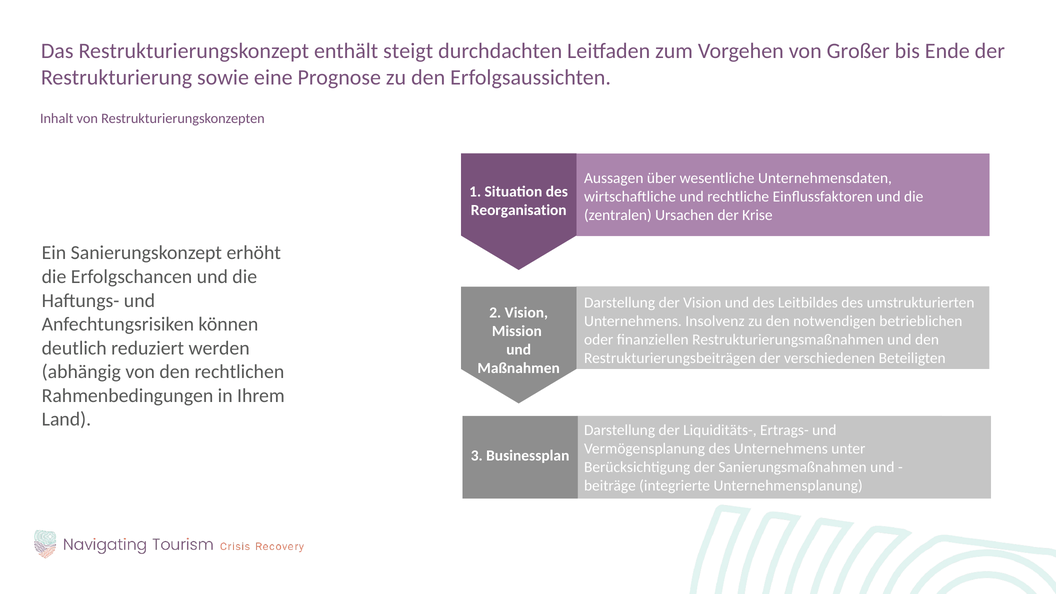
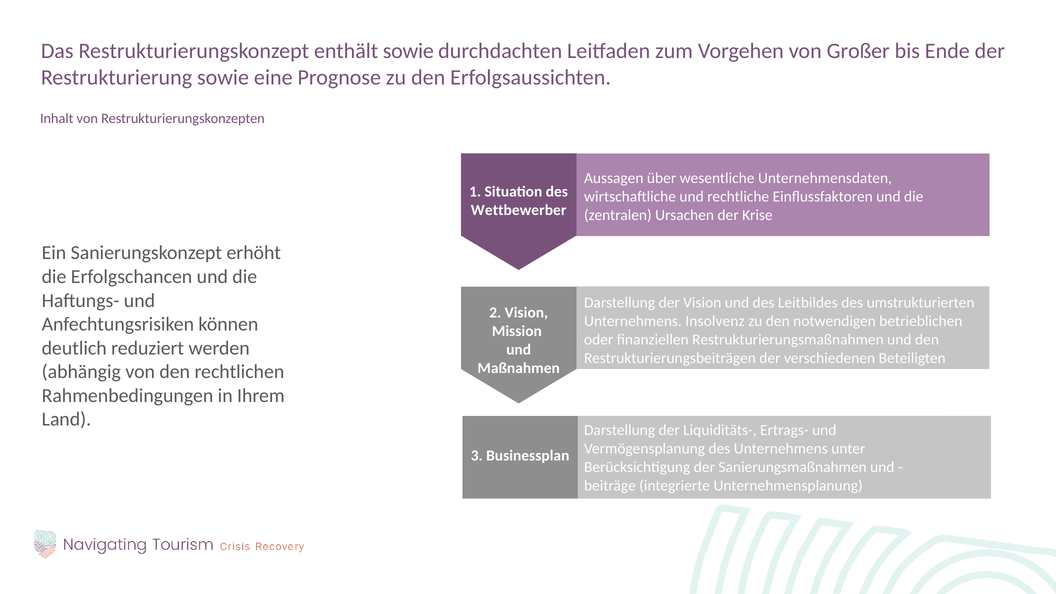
enthält steigt: steigt -> sowie
Reorganisation: Reorganisation -> Wettbewerber
